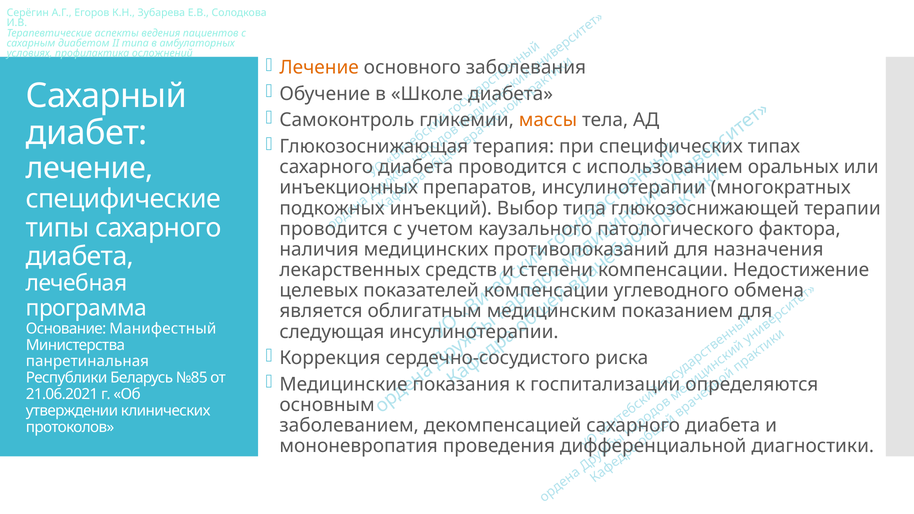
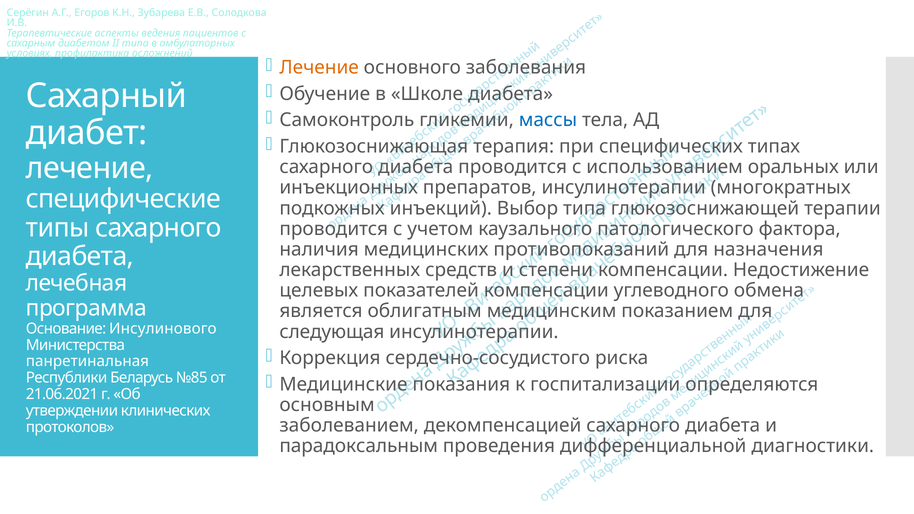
массы colour: orange -> blue
Манифестный: Манифестный -> Инсулинового
мононевропатия: мононевропатия -> парадоксальным
